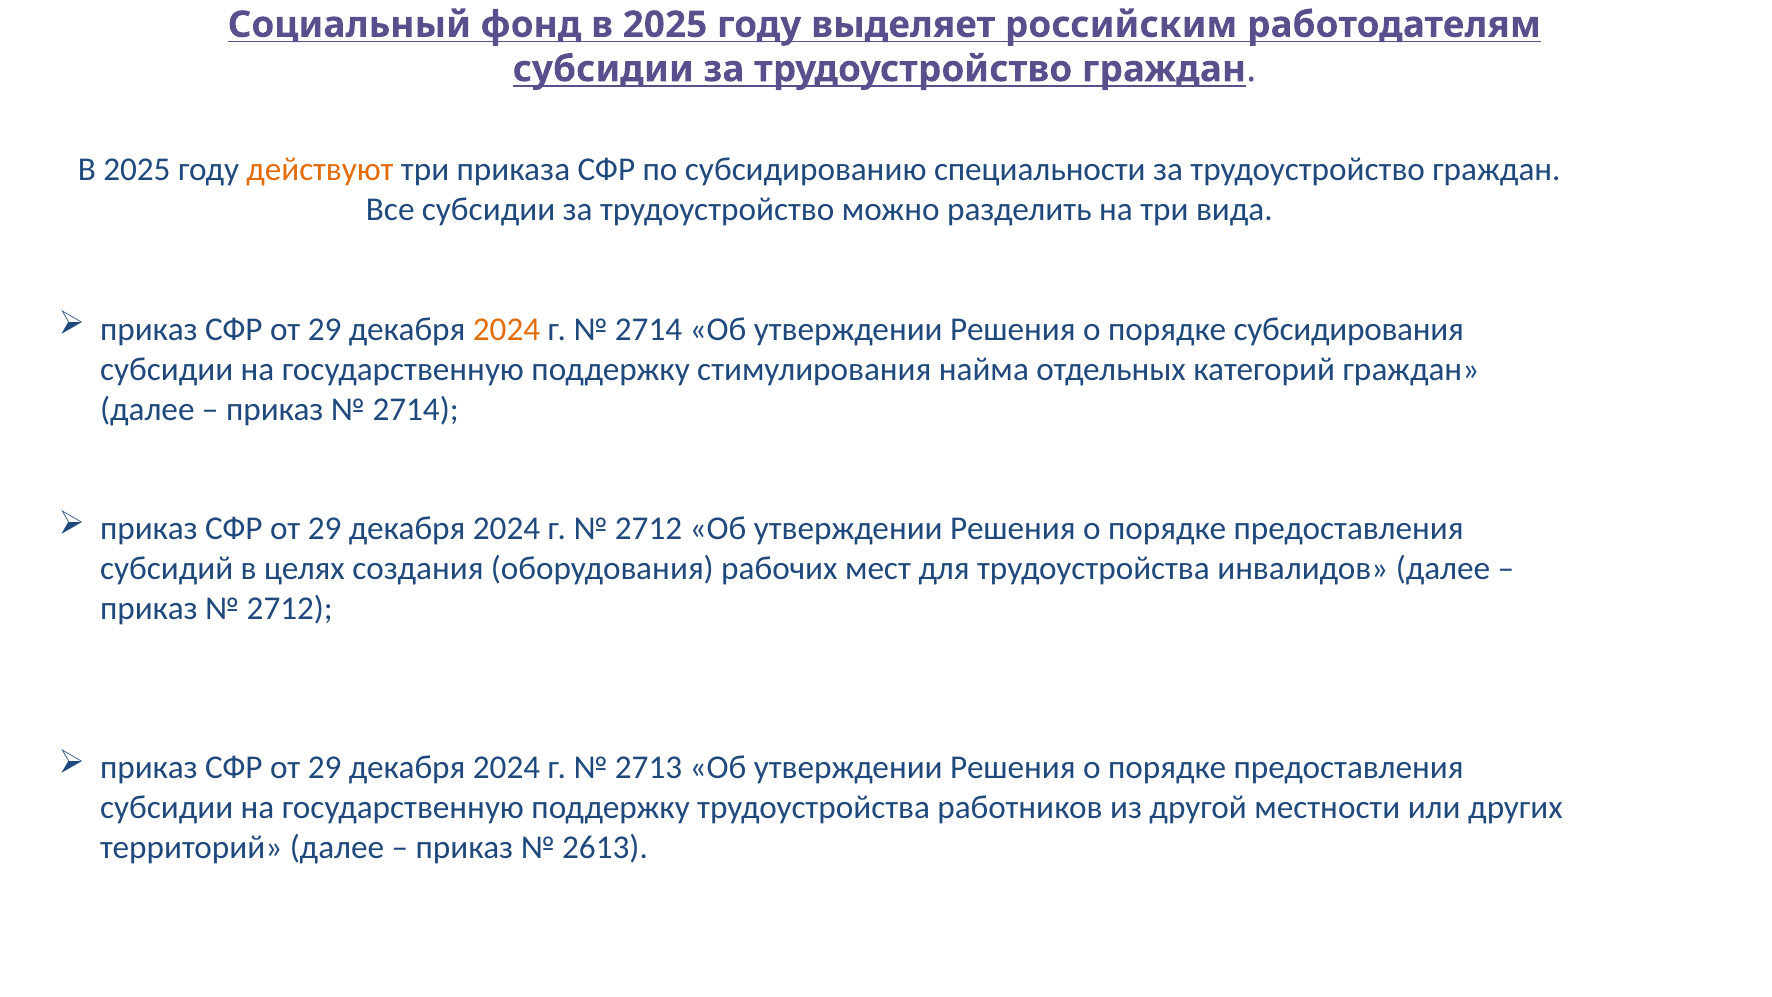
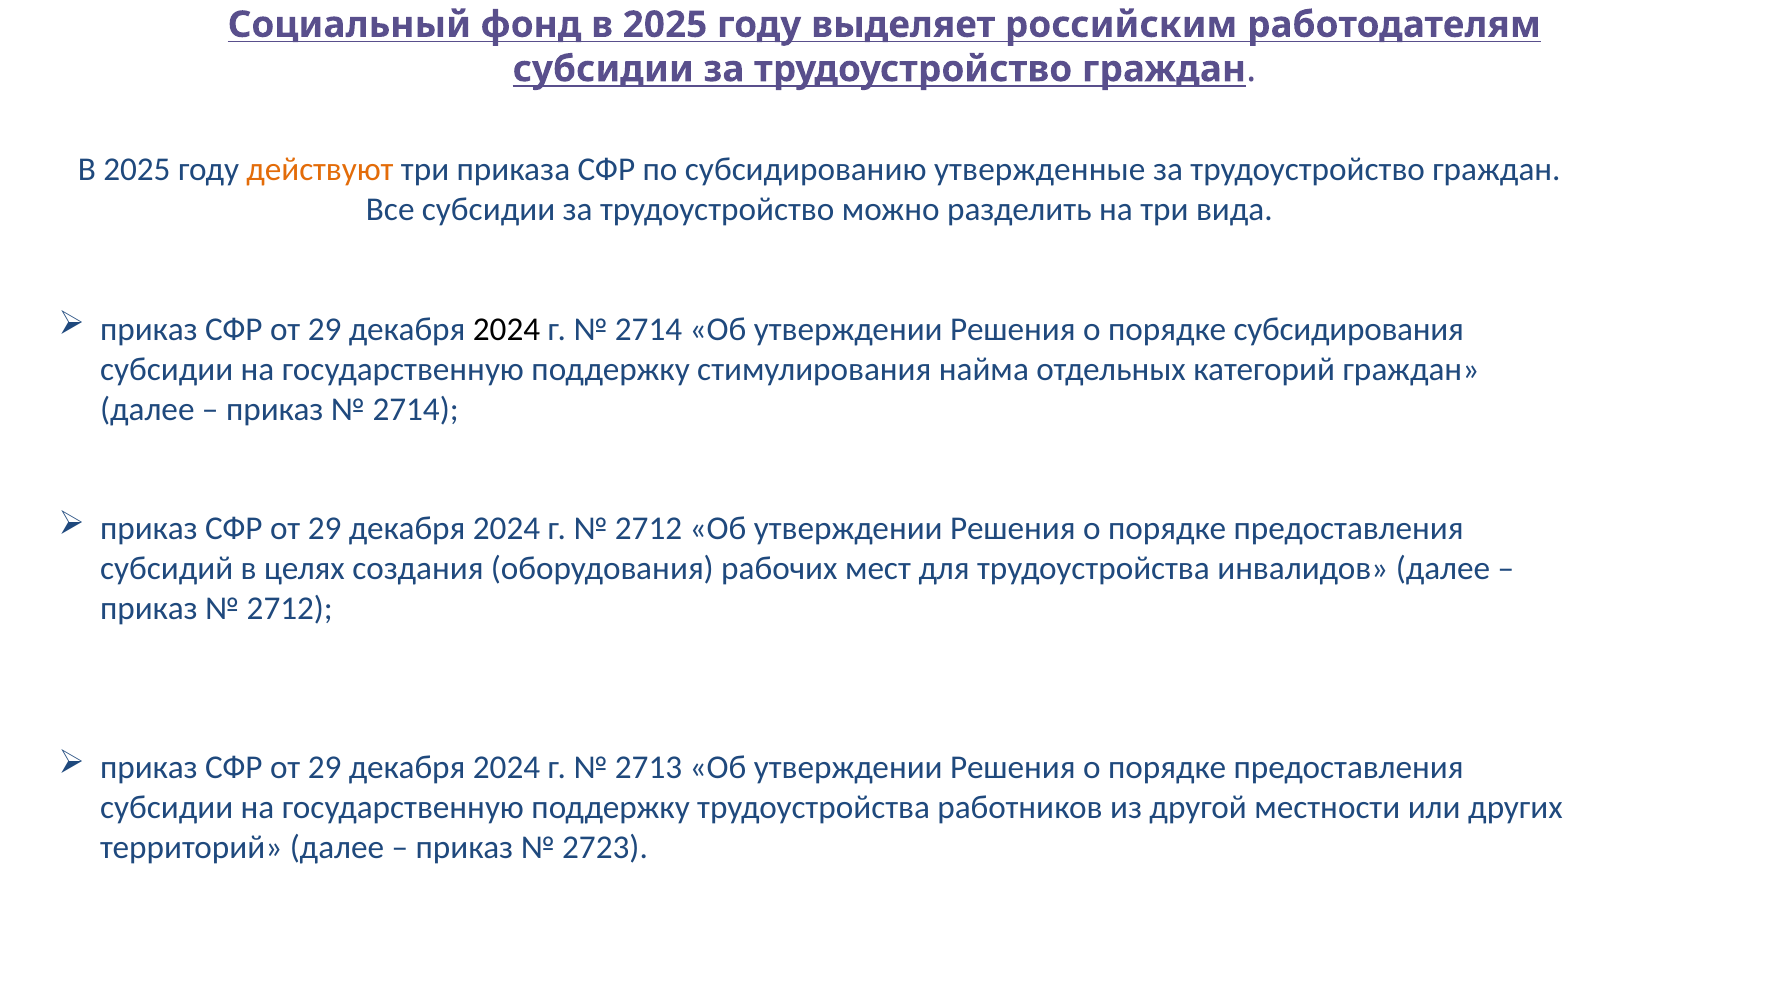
специальности: специальности -> утвержденные
2024 at (507, 329) colour: orange -> black
2613: 2613 -> 2723
